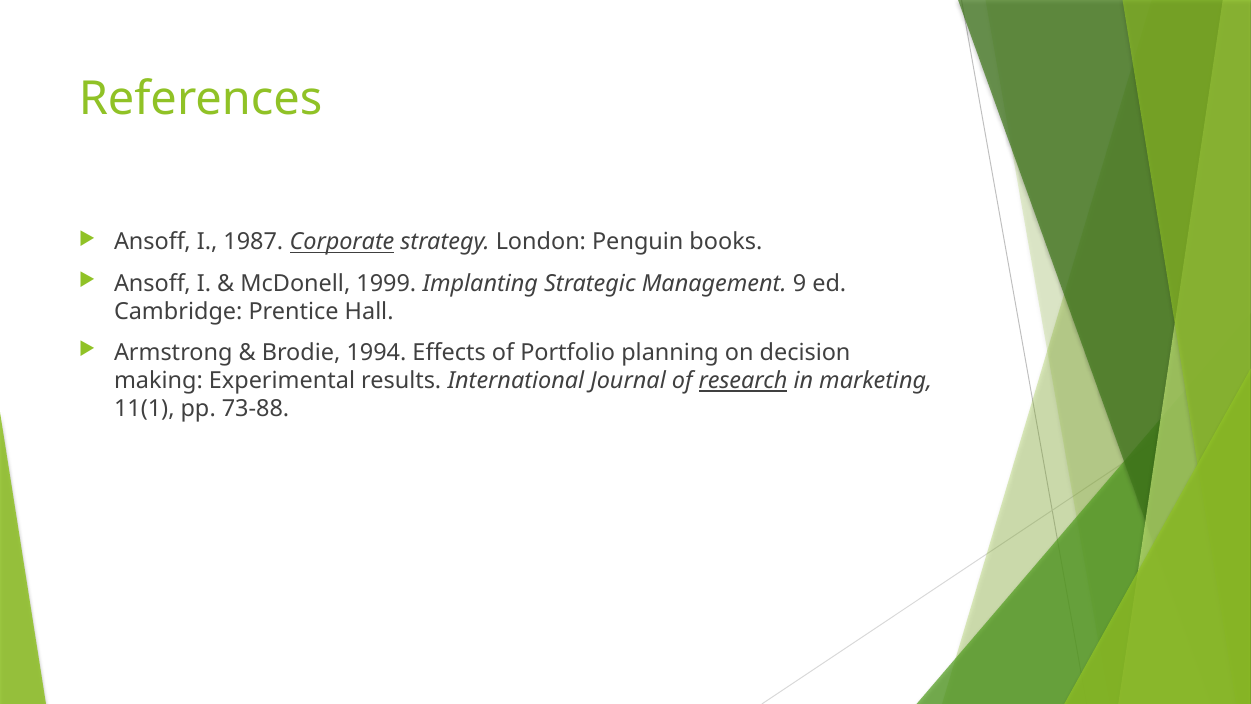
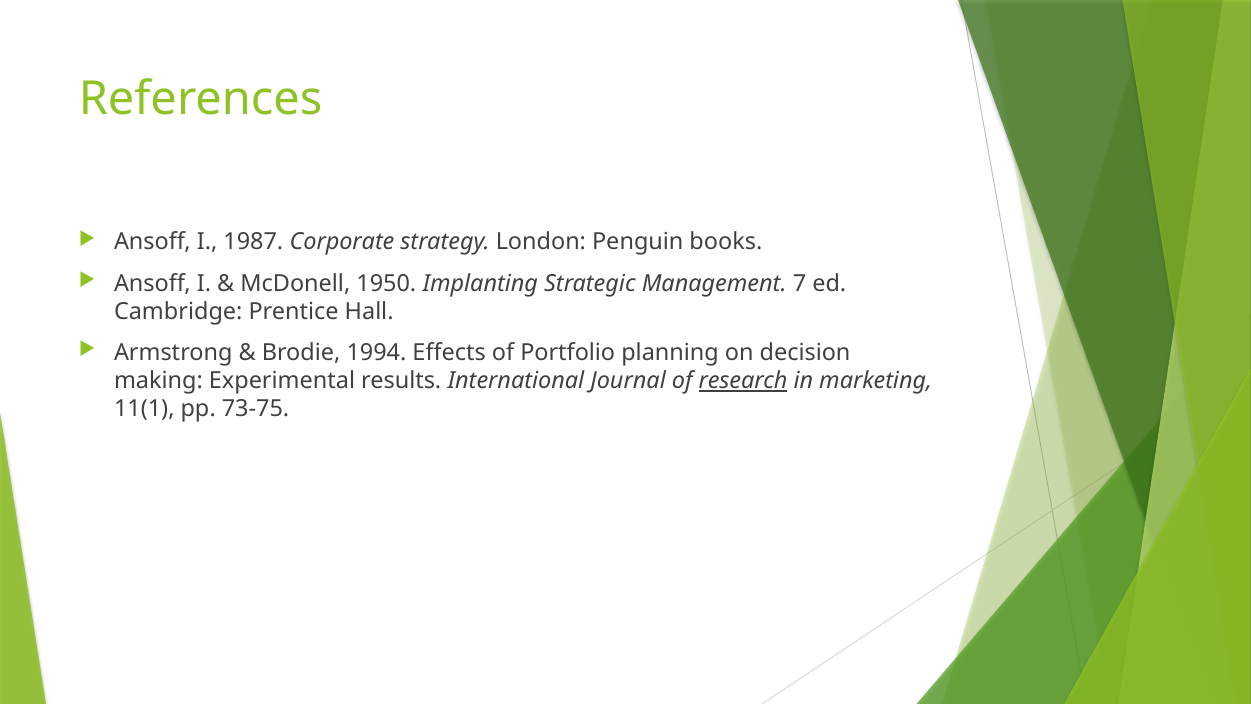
Corporate underline: present -> none
1999: 1999 -> 1950
9: 9 -> 7
73-88: 73-88 -> 73-75
